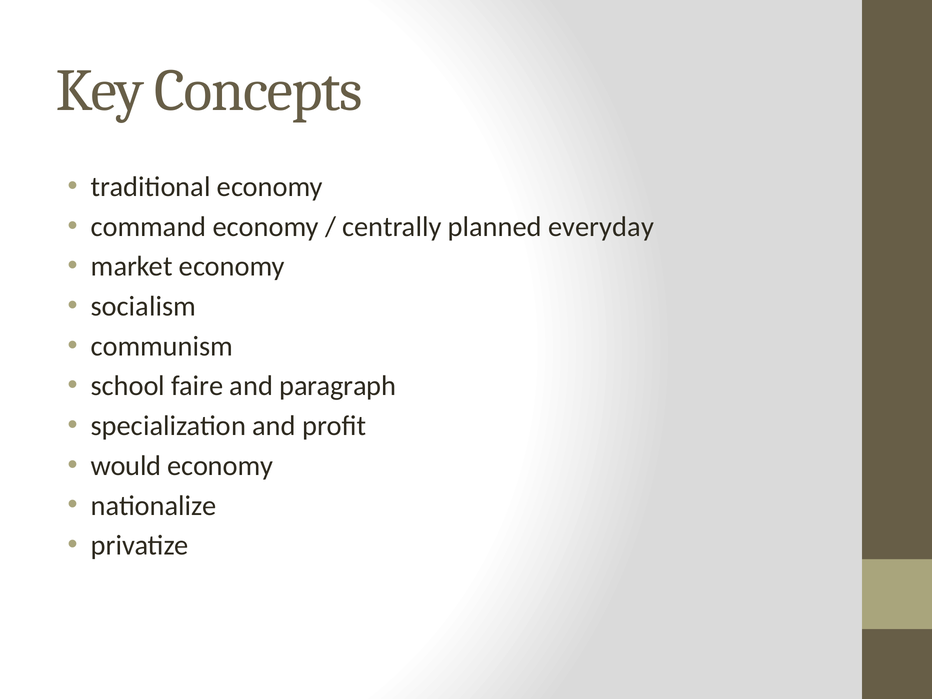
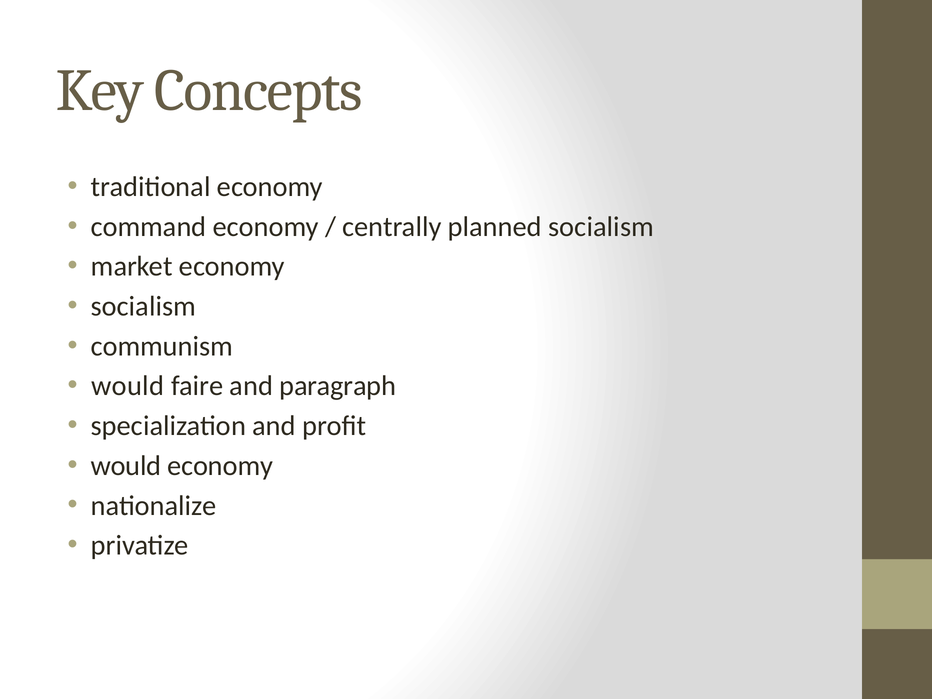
planned everyday: everyday -> socialism
school at (128, 386): school -> would
